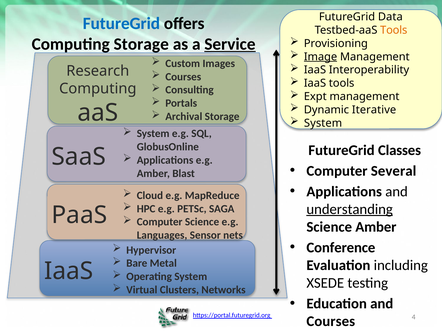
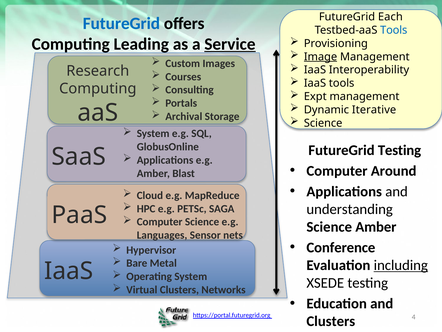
Data: Data -> Each
Tools at (394, 30) colour: orange -> blue
Computing Storage: Storage -> Leading
System at (323, 123): System -> Science
FutureGrid Classes: Classes -> Testing
Several: Several -> Around
understanding underline: present -> none
including underline: none -> present
Courses at (331, 321): Courses -> Clusters
